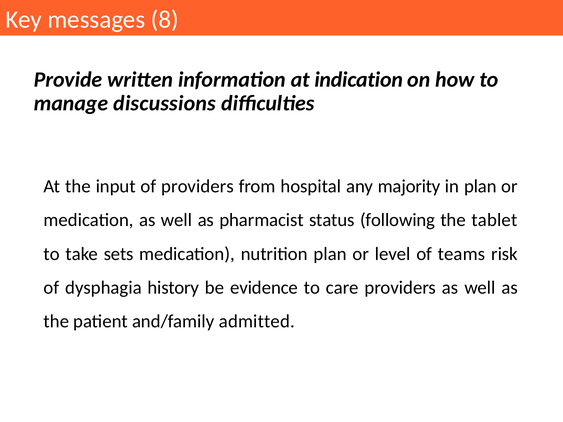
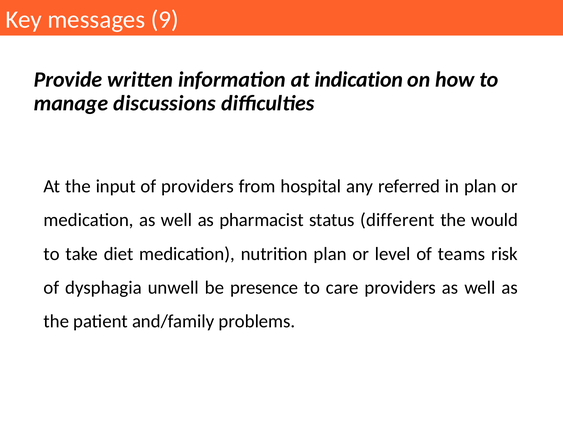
8: 8 -> 9
majority: majority -> referred
following: following -> different
tablet: tablet -> would
sets: sets -> diet
history: history -> unwell
evidence: evidence -> presence
admitted: admitted -> problems
